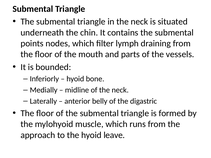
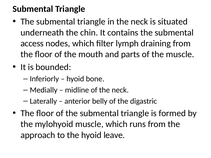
points: points -> access
the vessels: vessels -> muscle
